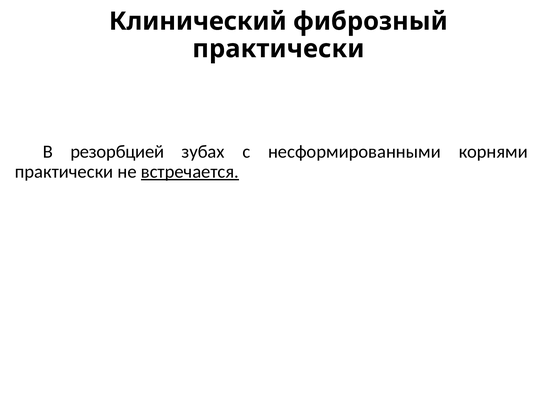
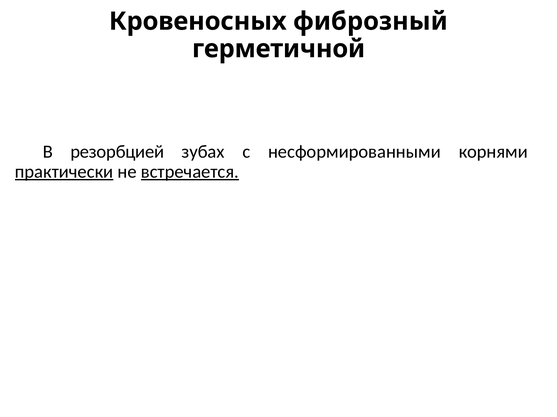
Клинический: Клинический -> Кровеносных
практически at (278, 49): практически -> герметичной
практически at (64, 172) underline: none -> present
